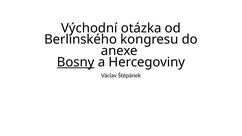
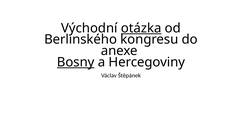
otázka underline: none -> present
